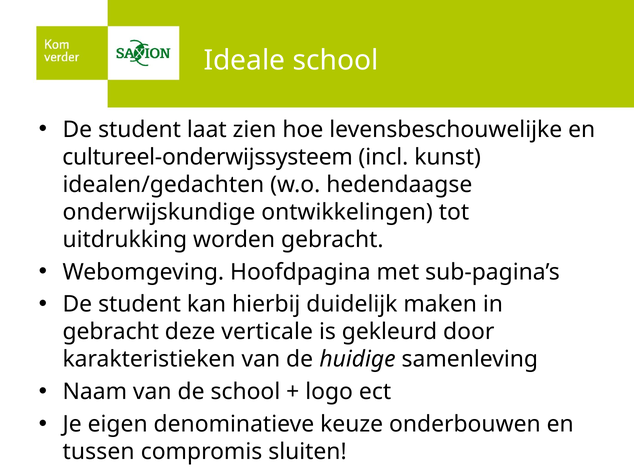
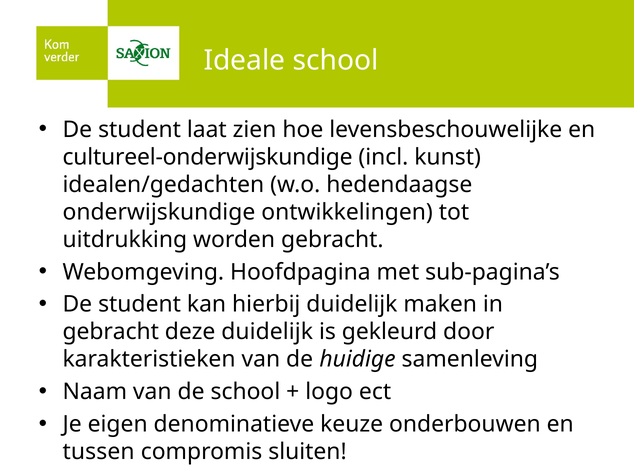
cultureel-onderwijssysteem: cultureel-onderwijssysteem -> cultureel-onderwijskundige
deze verticale: verticale -> duidelijk
